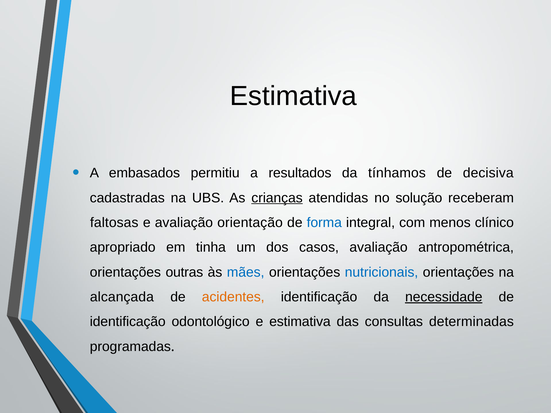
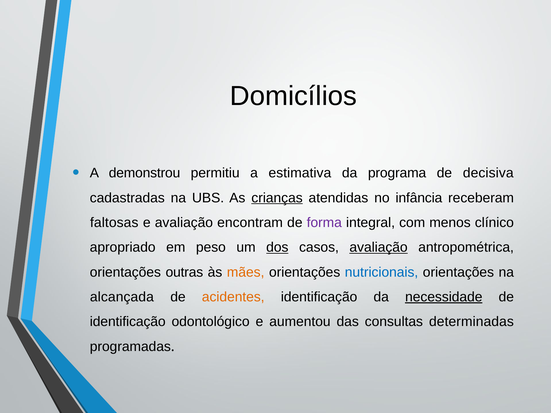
Estimativa at (293, 96): Estimativa -> Domicílios
embasados: embasados -> demonstrou
resultados: resultados -> estimativa
tínhamos: tínhamos -> programa
solução: solução -> infância
orientação: orientação -> encontram
forma colour: blue -> purple
tinha: tinha -> peso
dos underline: none -> present
avaliação at (379, 247) underline: none -> present
mães colour: blue -> orange
e estimativa: estimativa -> aumentou
